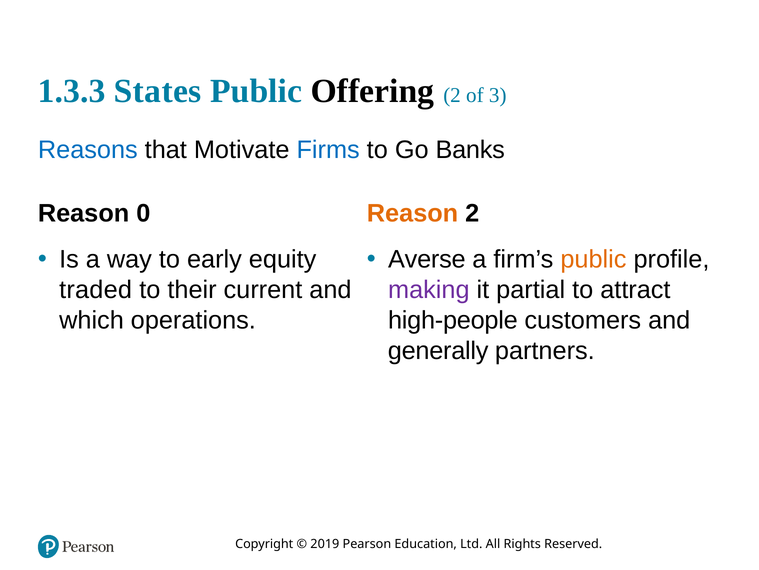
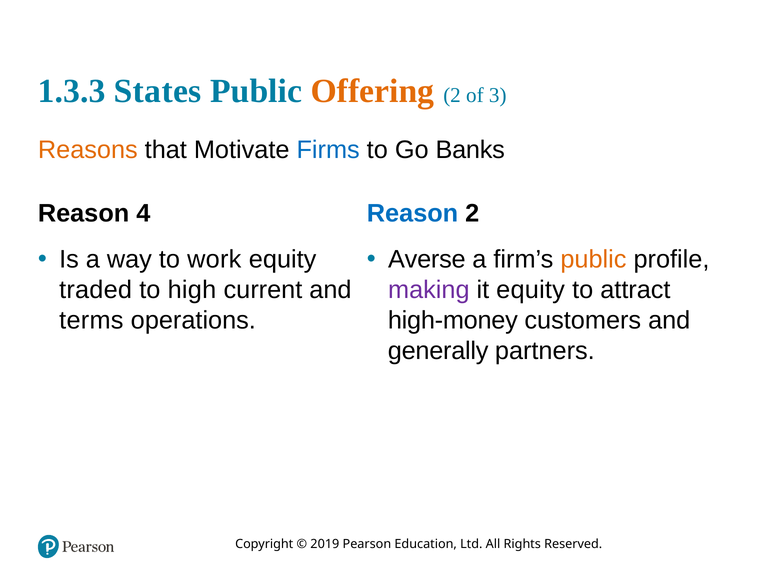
Offering colour: black -> orange
Reasons colour: blue -> orange
0: 0 -> 4
Reason at (413, 213) colour: orange -> blue
early: early -> work
their: their -> high
it partial: partial -> equity
which: which -> terms
high-people: high-people -> high-money
